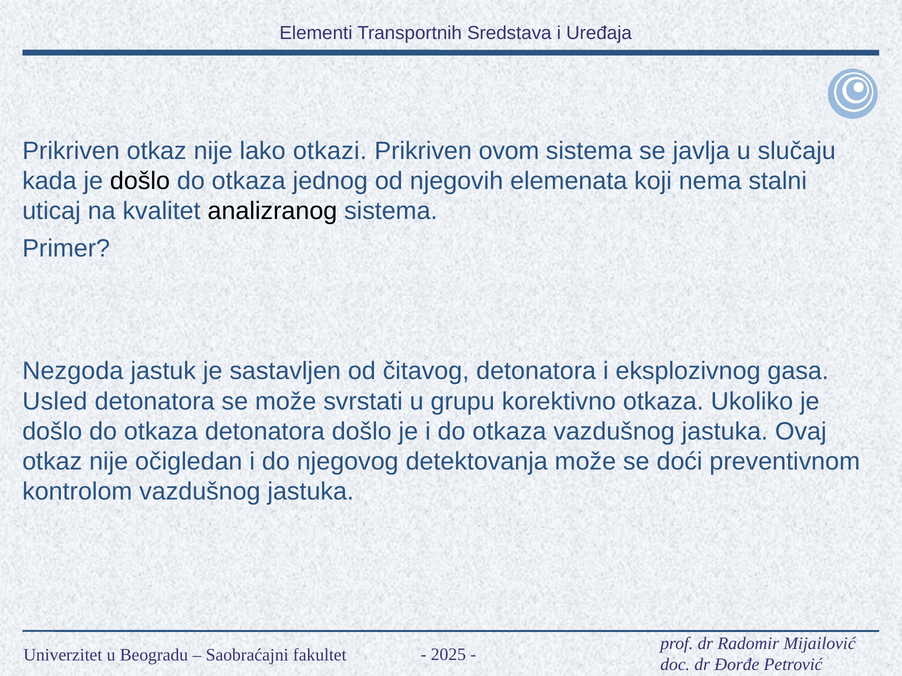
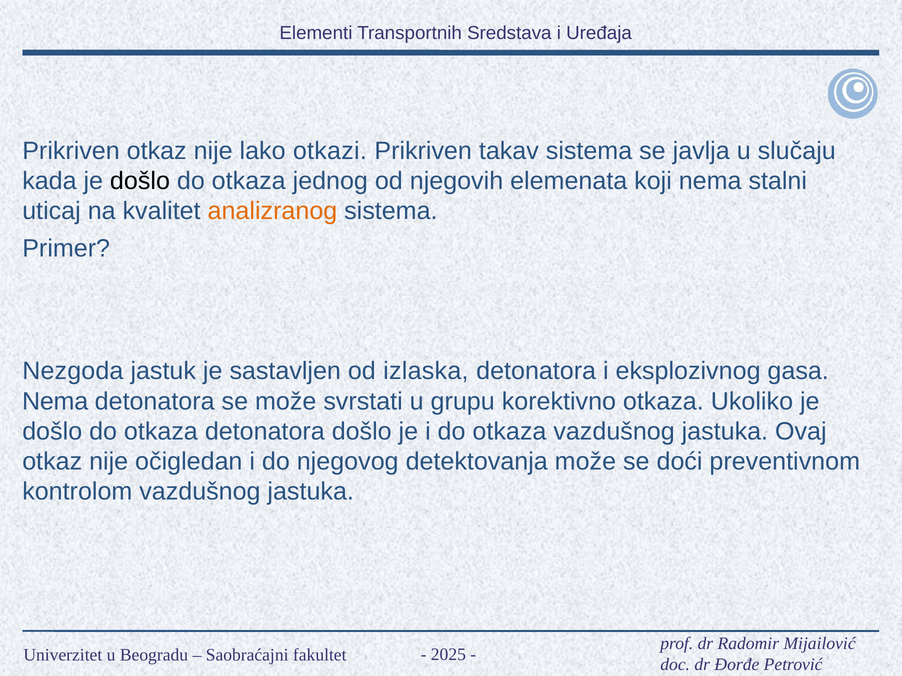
ovom: ovom -> takav
analizranog colour: black -> orange
čitavog: čitavog -> izlaska
Usled at (55, 402): Usled -> Nema
